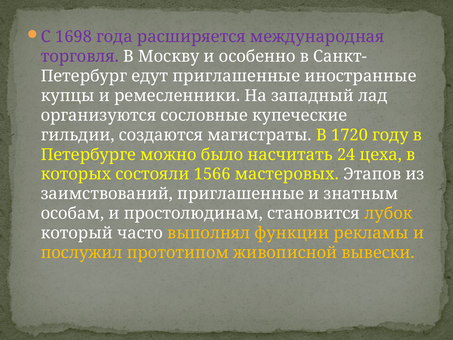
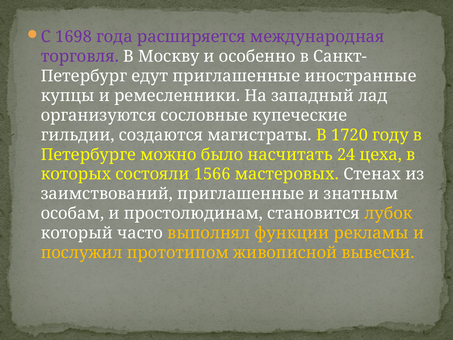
Этапов: Этапов -> Стенах
